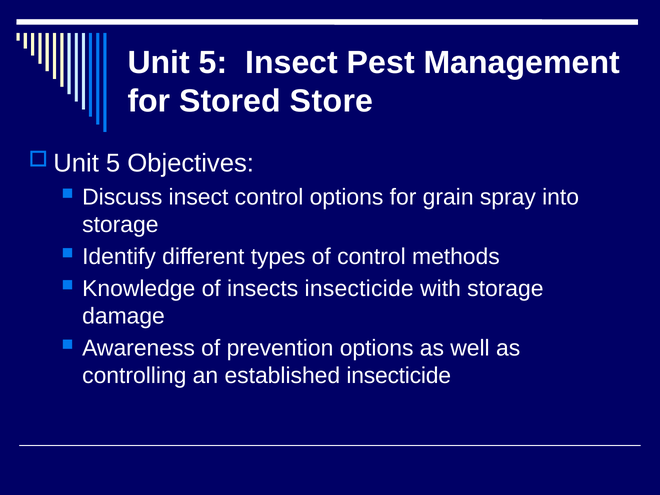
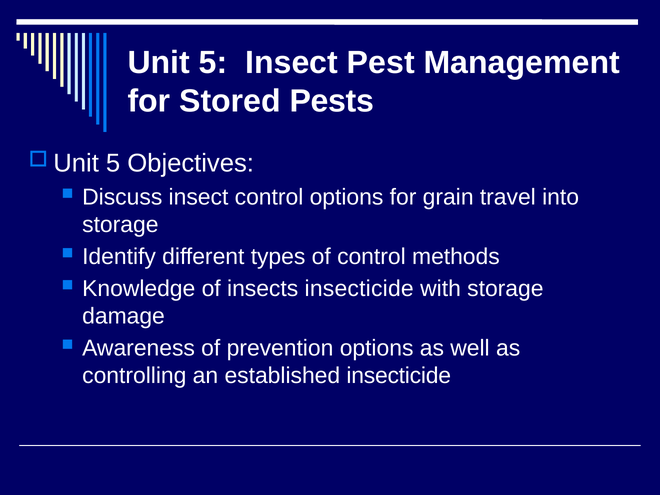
Store: Store -> Pests
spray: spray -> travel
